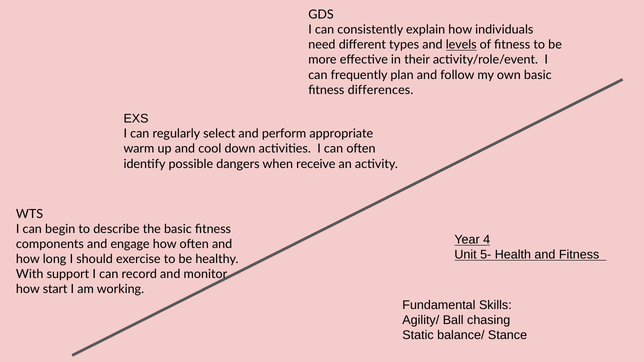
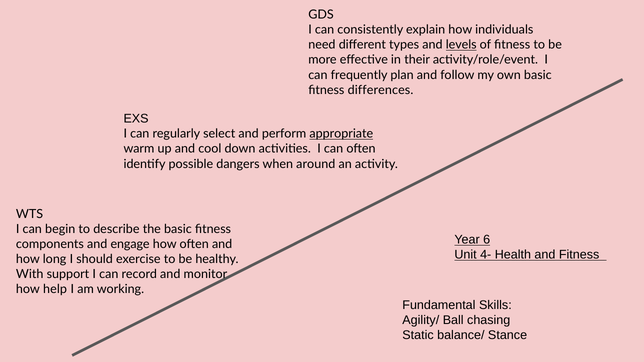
appropriate underline: none -> present
receive: receive -> around
4: 4 -> 6
5-: 5- -> 4-
start: start -> help
